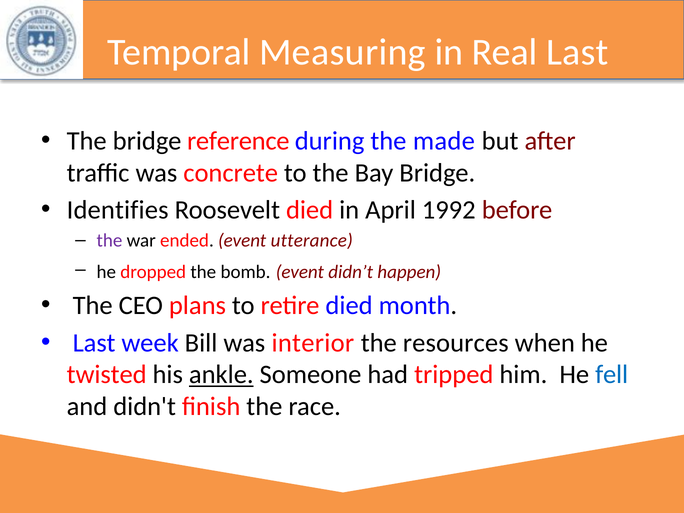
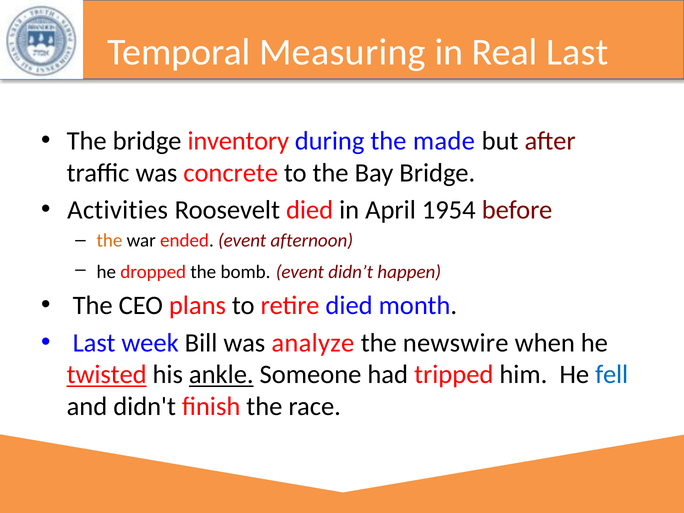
reference: reference -> inventory
Identifies: Identifies -> Activities
1992: 1992 -> 1954
the at (109, 241) colour: purple -> orange
utterance: utterance -> afternoon
interior: interior -> analyze
resources: resources -> newswire
twisted underline: none -> present
